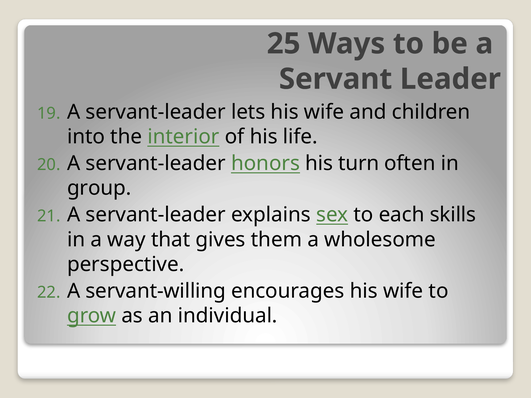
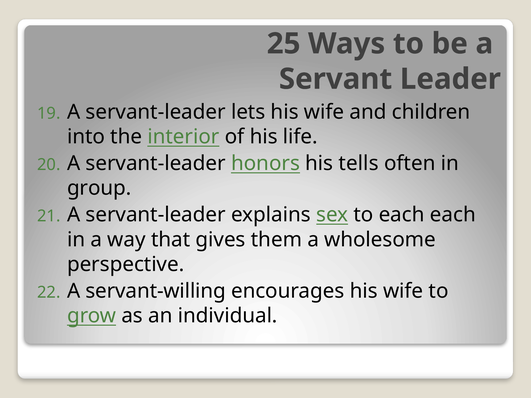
turn: turn -> tells
each skills: skills -> each
